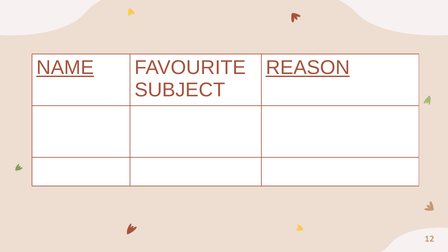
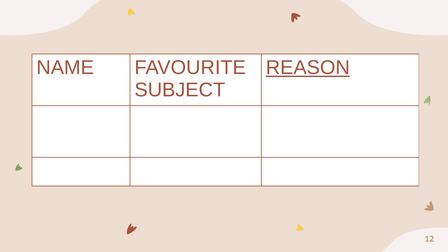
NAME underline: present -> none
